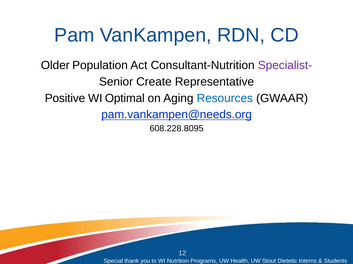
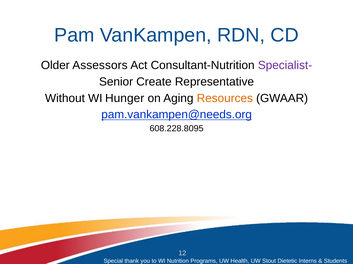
Population: Population -> Assessors
Positive: Positive -> Without
Optimal: Optimal -> Hunger
Resources colour: blue -> orange
